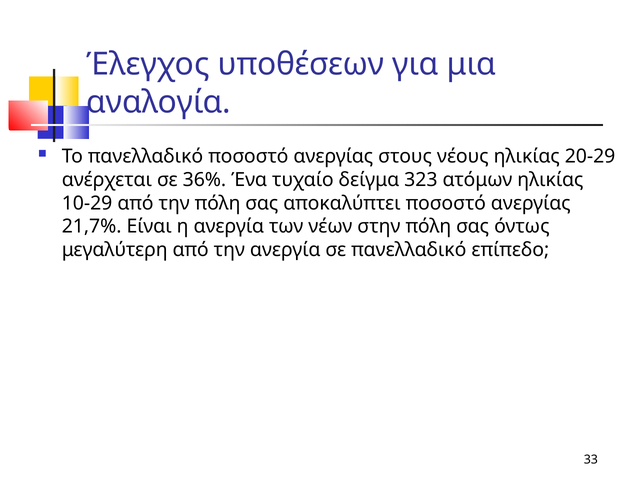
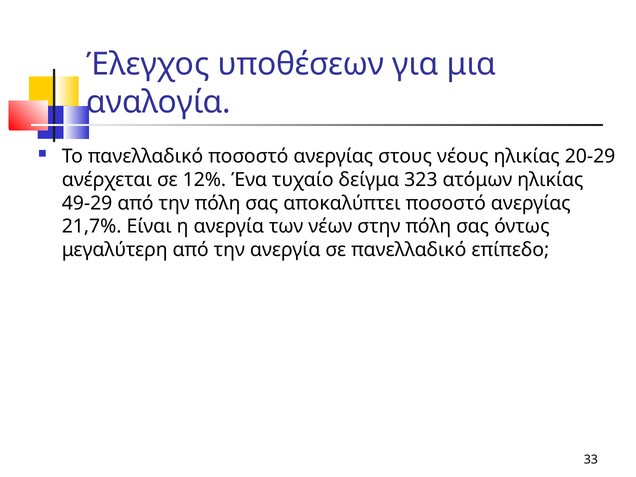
36%: 36% -> 12%
10-29: 10-29 -> 49-29
